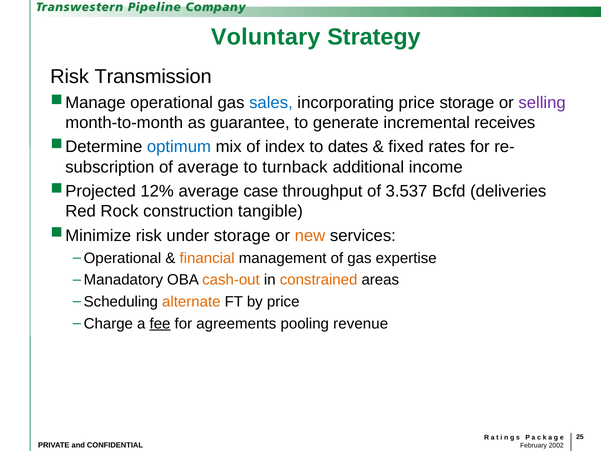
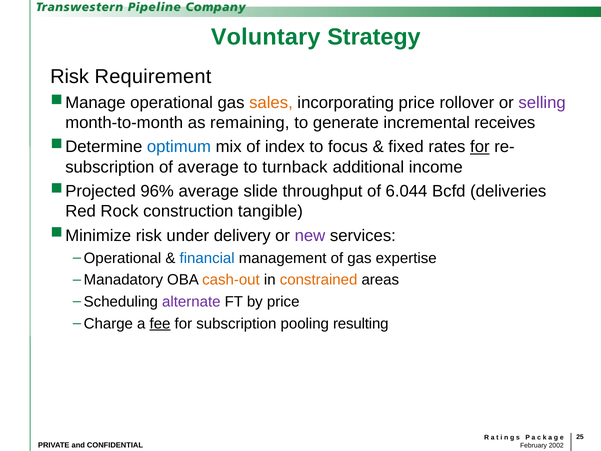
Transmission: Transmission -> Requirement
sales colour: blue -> orange
price storage: storage -> rollover
guarantee: guarantee -> remaining
dates: dates -> focus
for at (480, 147) underline: none -> present
12%: 12% -> 96%
case: case -> slide
3.537: 3.537 -> 6.044
under storage: storage -> delivery
new colour: orange -> purple
financial colour: orange -> blue
alternate colour: orange -> purple
for agreements: agreements -> subscription
revenue: revenue -> resulting
